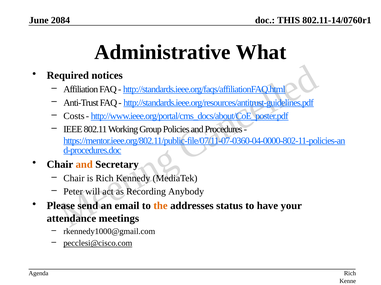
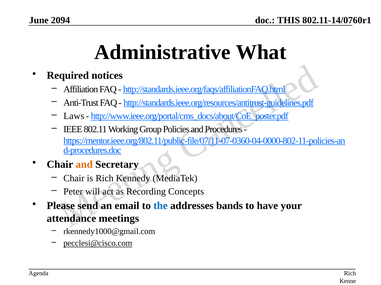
2084: 2084 -> 2094
Costs: Costs -> Laws
Anybody: Anybody -> Concepts
the colour: orange -> blue
status: status -> bands
